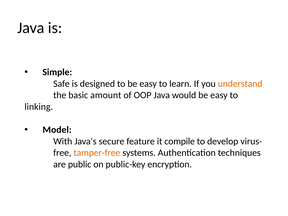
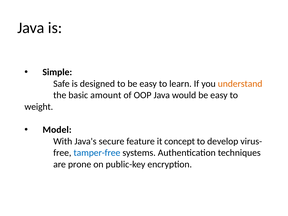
linking: linking -> weight
compile: compile -> concept
tamper-free colour: orange -> blue
public: public -> prone
